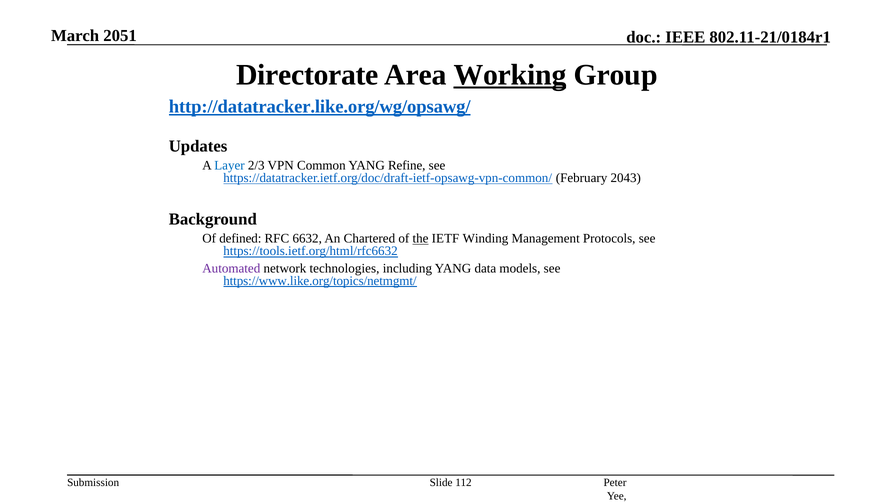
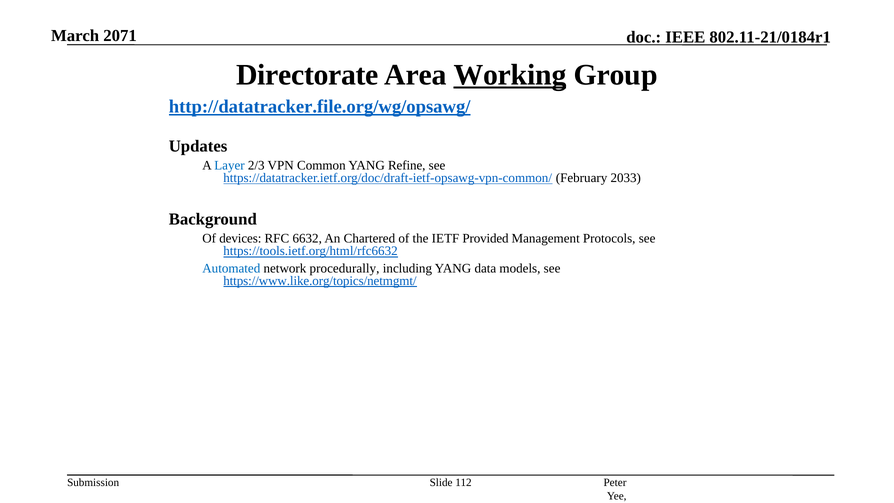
2051: 2051 -> 2071
http://datatracker.like.org/wg/opsawg/: http://datatracker.like.org/wg/opsawg/ -> http://datatracker.file.org/wg/opsawg/
2043: 2043 -> 2033
defined: defined -> devices
the underline: present -> none
Winding: Winding -> Provided
Automated colour: purple -> blue
technologies: technologies -> procedurally
